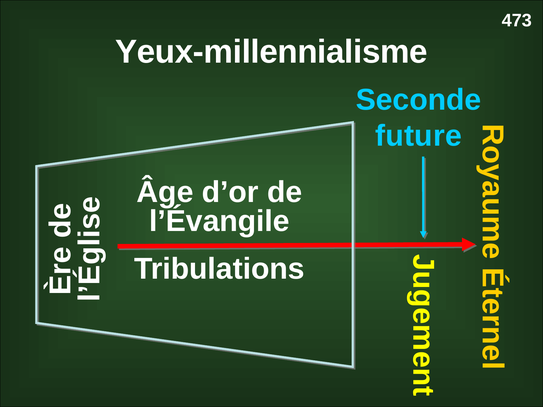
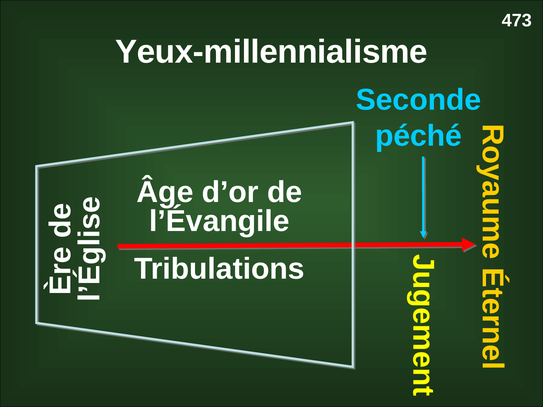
future: future -> péché
